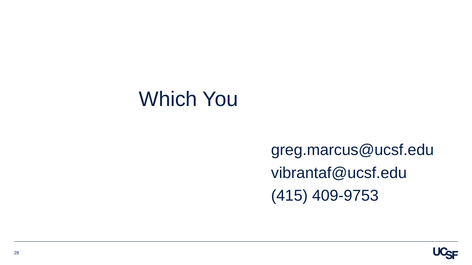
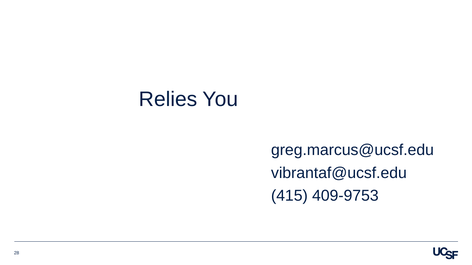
Which: Which -> Relies
